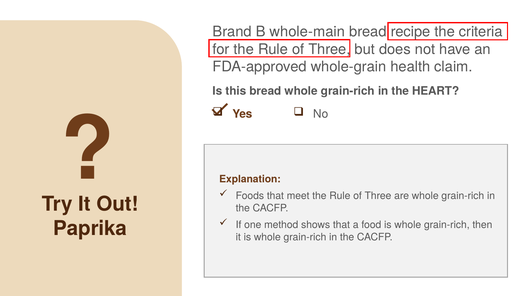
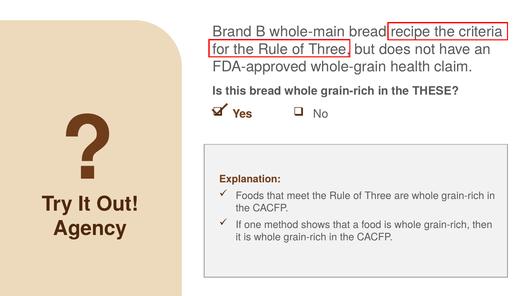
HEART: HEART -> THESE
Paprika: Paprika -> Agency
